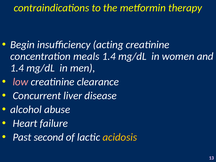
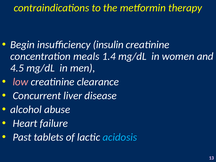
acting: acting -> insulin
1.4 at (17, 68): 1.4 -> 4.5
second: second -> tablets
acidosis colour: yellow -> light blue
